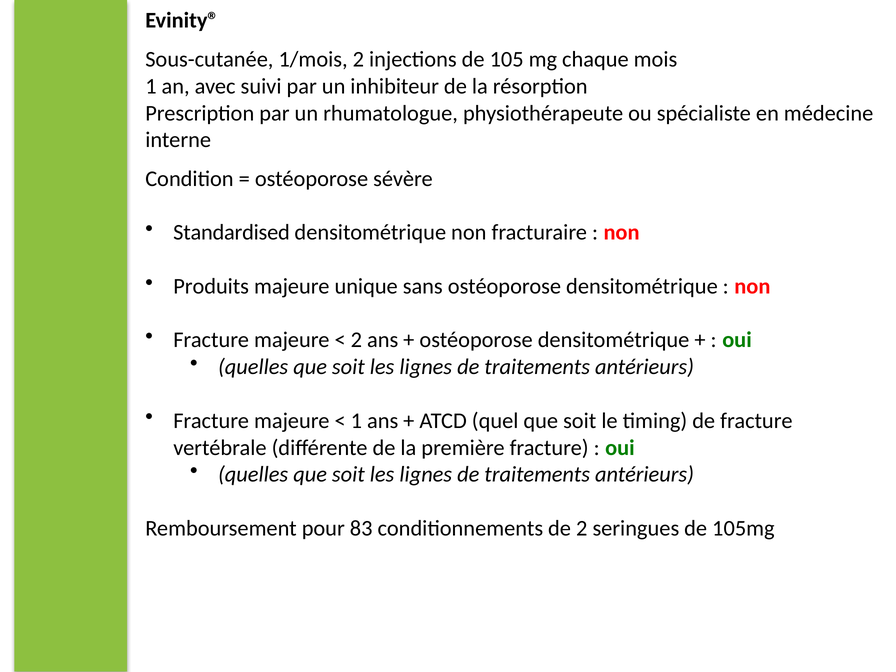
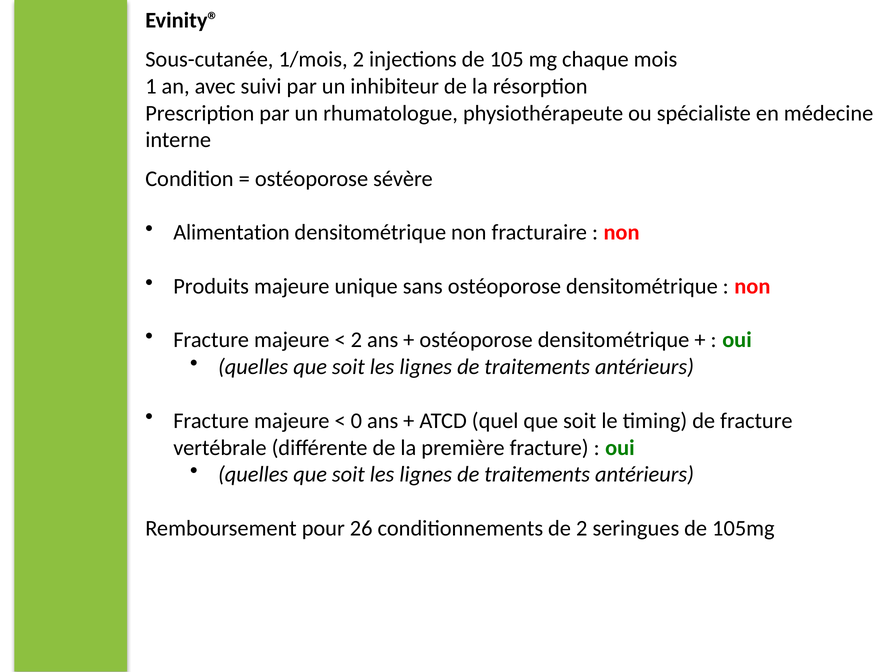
Standardised: Standardised -> Alimentation
1 at (356, 421): 1 -> 0
83: 83 -> 26
